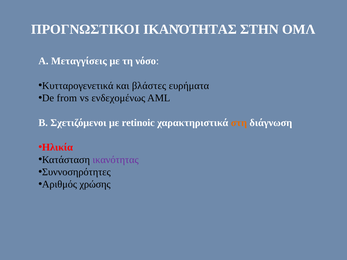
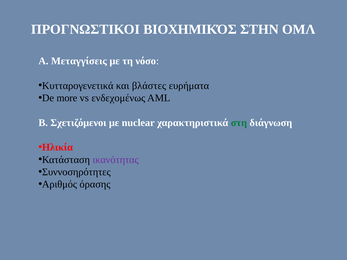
ΠΡΟΓΝΩΣΤΙΚΟΙ ΙΚΑΝΌΤΗΤΑΣ: ΙΚΑΝΌΤΗΤΑΣ -> ΒΙΟΧΗΜΙΚΌΣ
from: from -> more
retinoic: retinoic -> nuclear
στη colour: orange -> green
χρώσης: χρώσης -> όρασης
